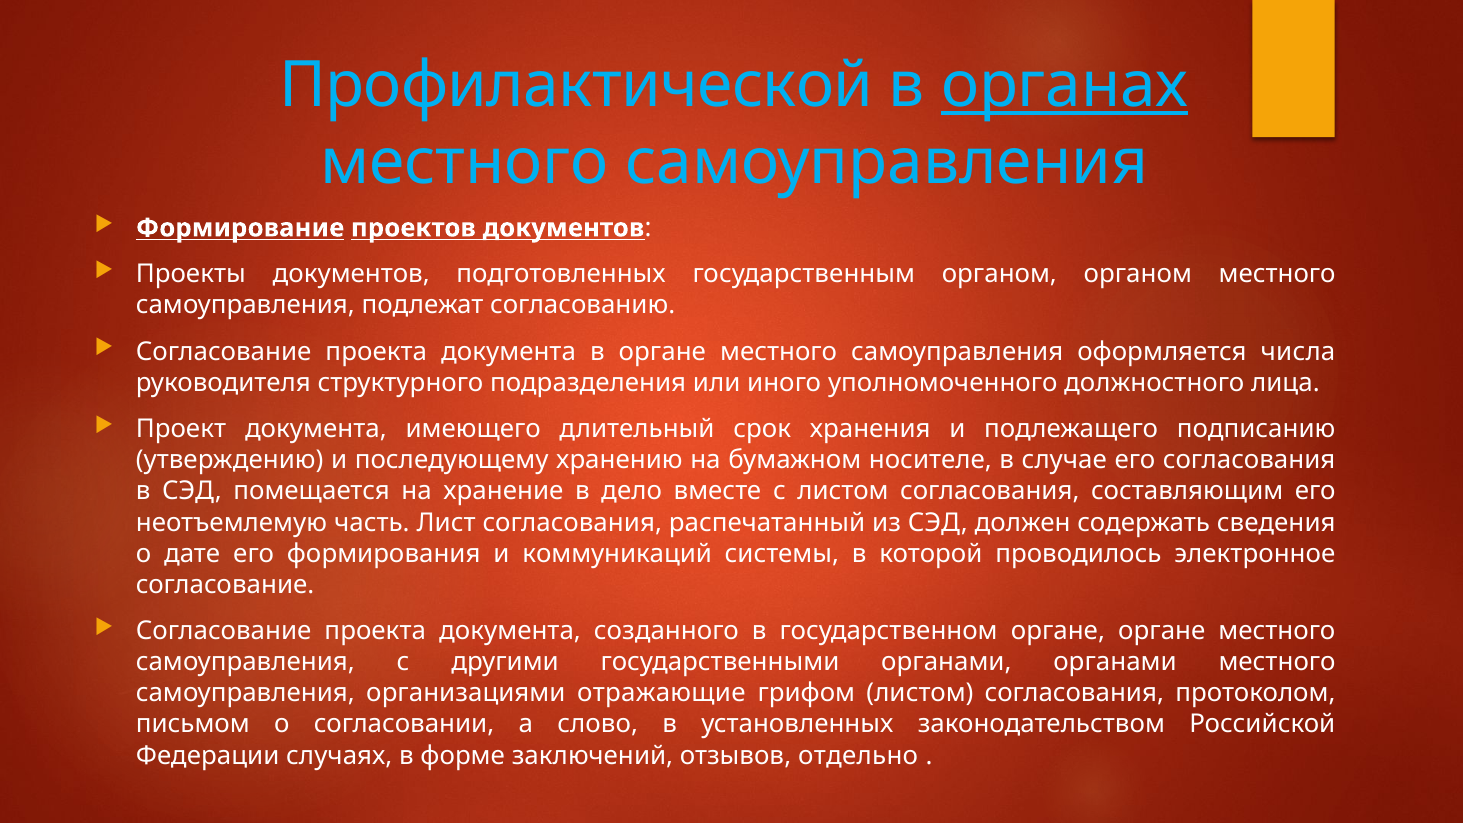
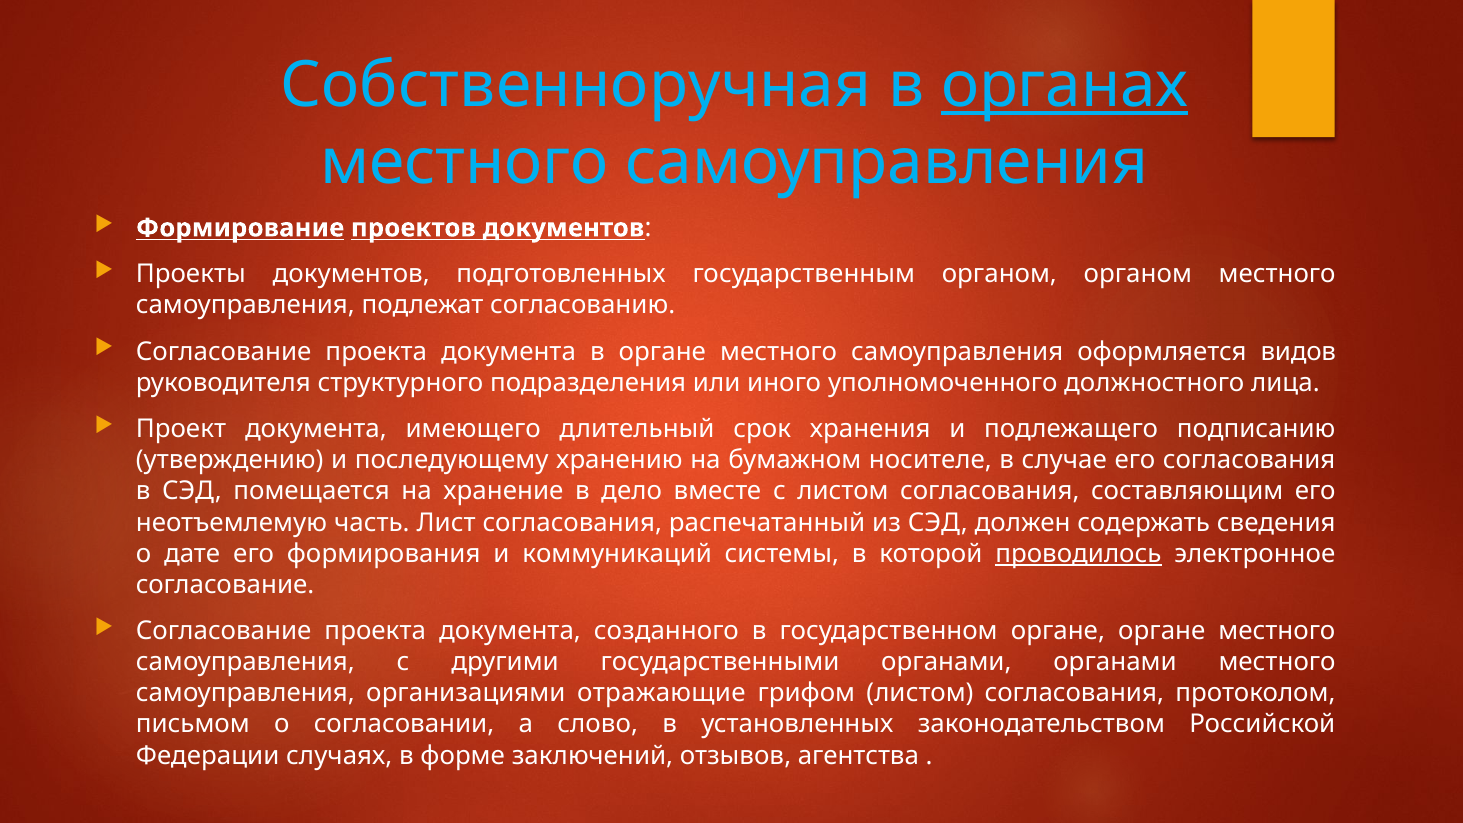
Профилактической: Профилактической -> Собственноручная
числа: числа -> видов
проводилось underline: none -> present
отдельно: отдельно -> агентства
